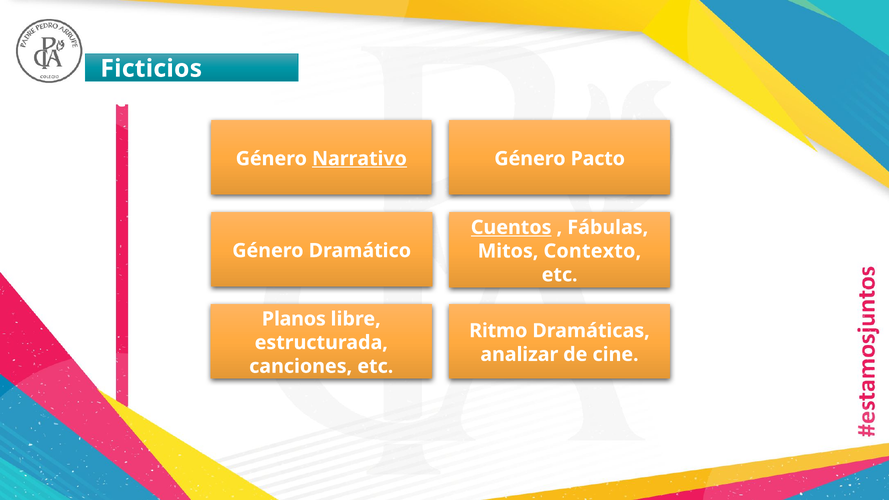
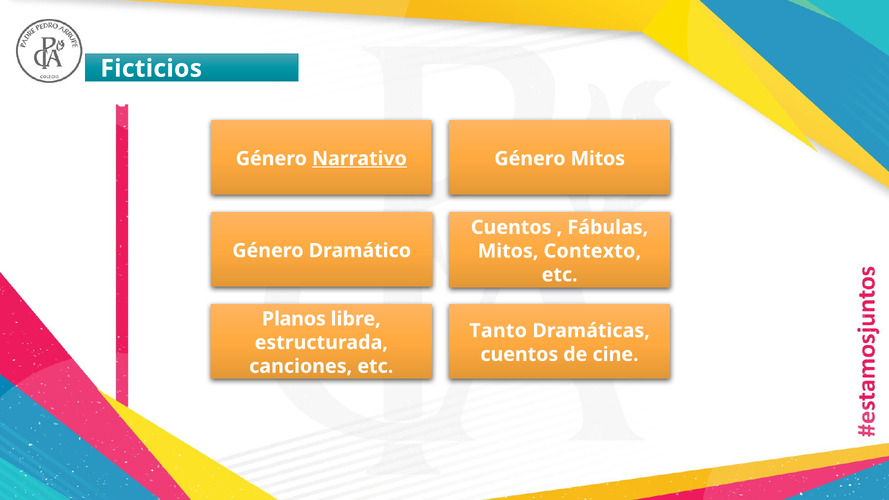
Género Pacto: Pacto -> Mitos
Cuentos at (511, 227) underline: present -> none
Ritmo: Ritmo -> Tanto
analizar at (519, 354): analizar -> cuentos
